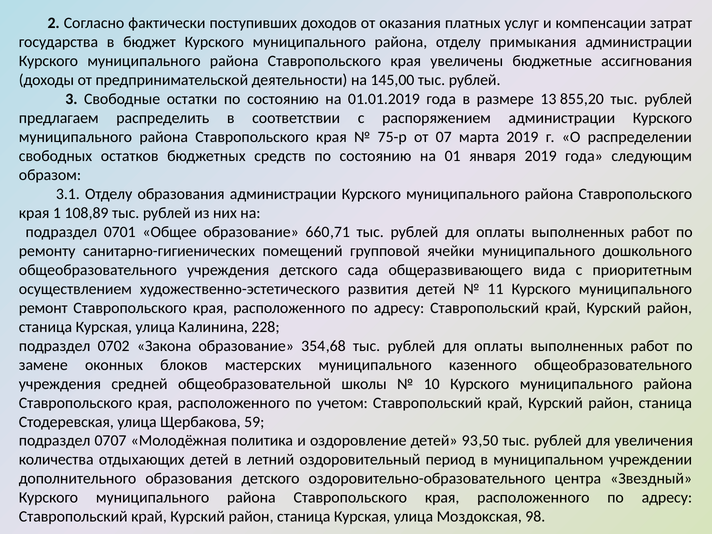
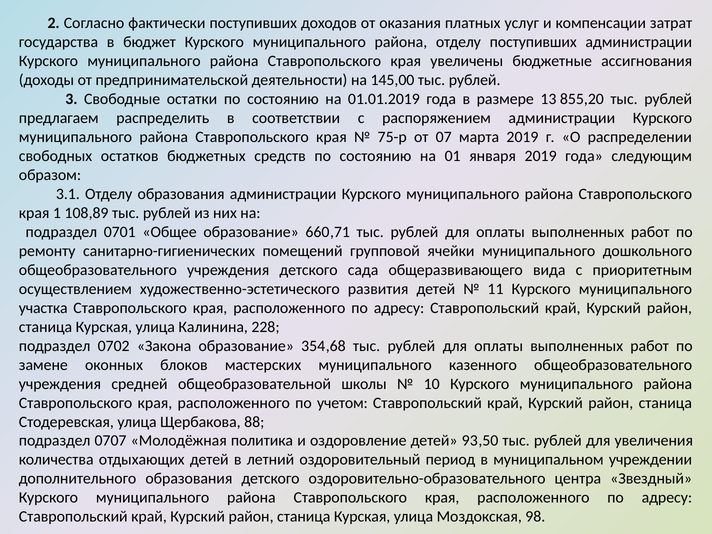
отделу примыкания: примыкания -> поступивших
ремонт: ремонт -> участка
59: 59 -> 88
